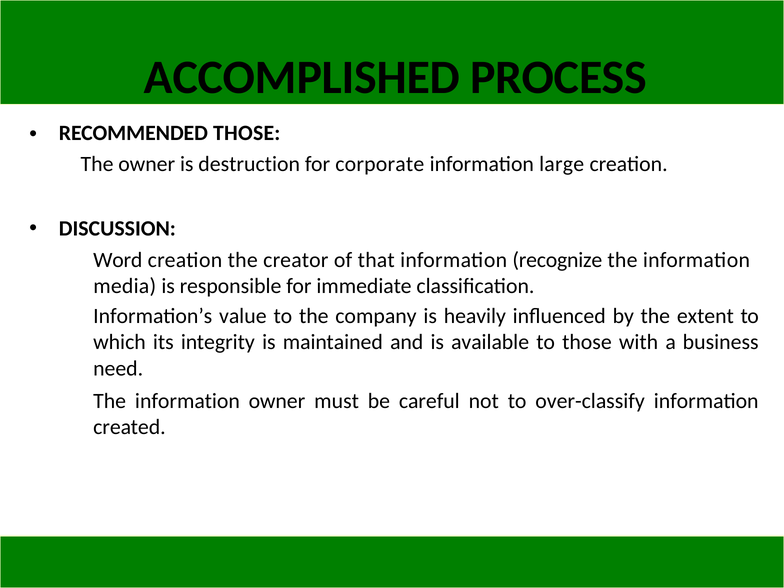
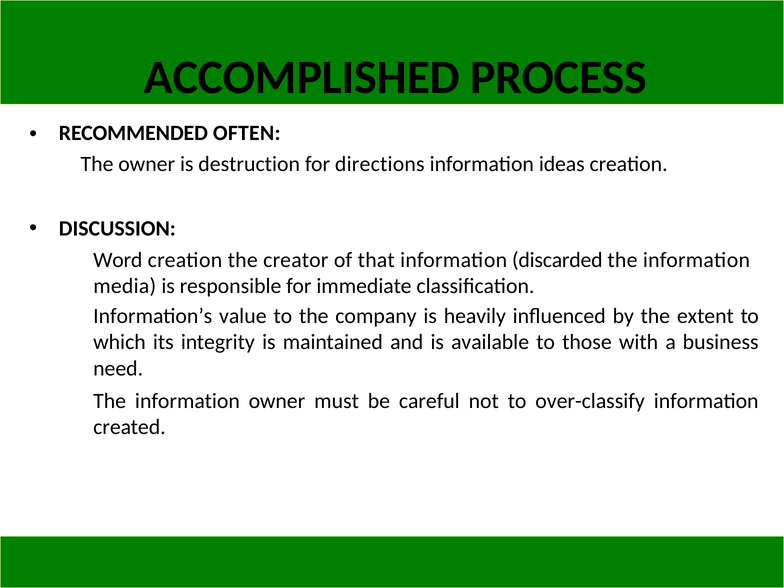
RECOMMENDED THOSE: THOSE -> OFTEN
corporate: corporate -> directions
large: large -> ideas
recognize: recognize -> discarded
